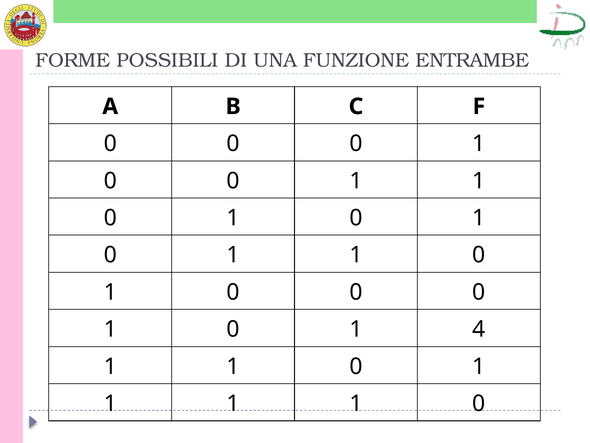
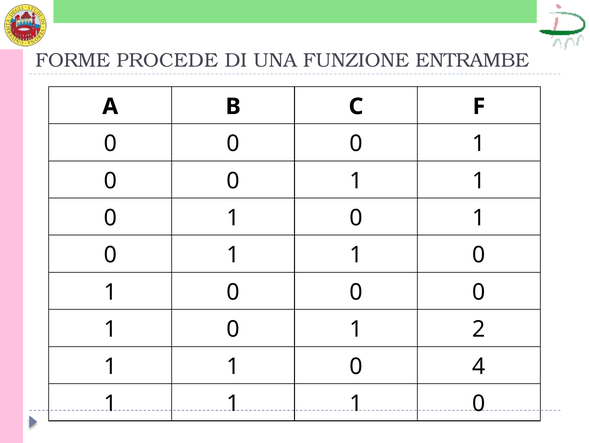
POSSIBILI: POSSIBILI -> PROCEDE
4: 4 -> 2
1 at (479, 366): 1 -> 4
